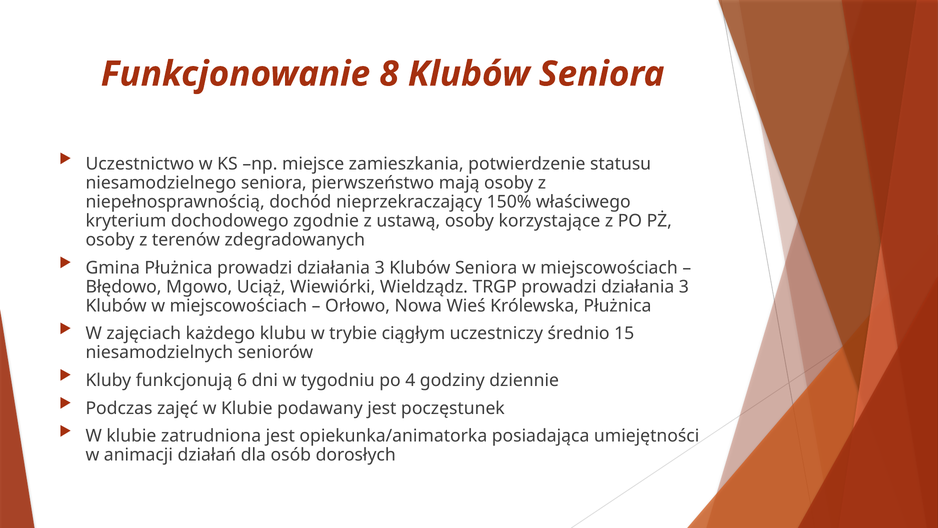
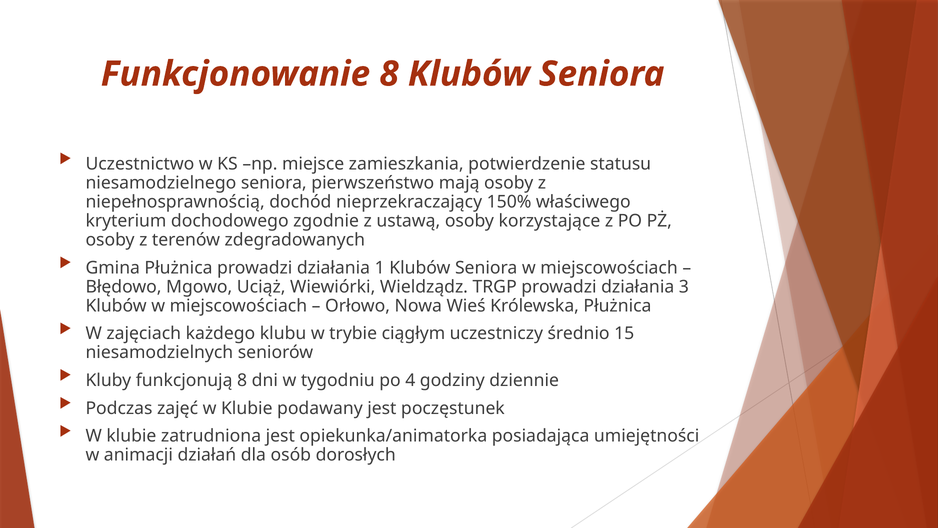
Płużnica prowadzi działania 3: 3 -> 1
funkcjonują 6: 6 -> 8
